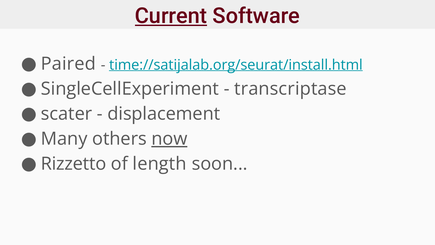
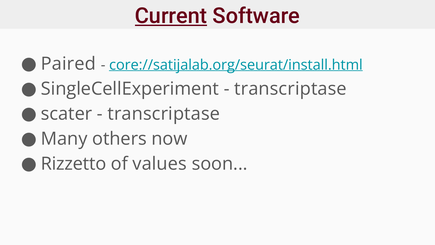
time://satijalab.org/seurat/install.html: time://satijalab.org/seurat/install.html -> core://satijalab.org/seurat/install.html
displacement at (164, 114): displacement -> transcriptase
now underline: present -> none
length: length -> values
